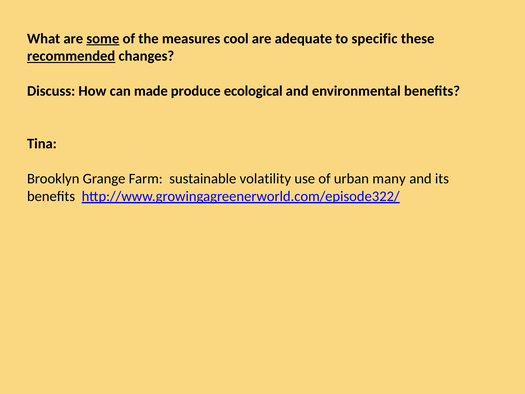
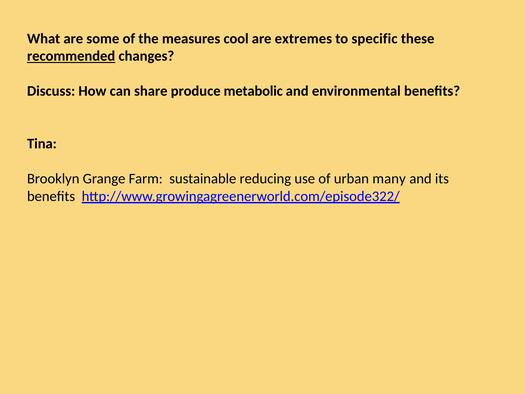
some underline: present -> none
adequate: adequate -> extremes
made: made -> share
ecological: ecological -> metabolic
volatility: volatility -> reducing
